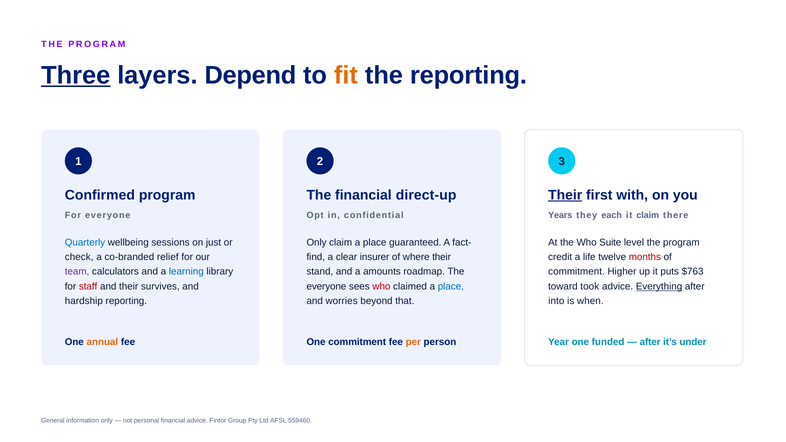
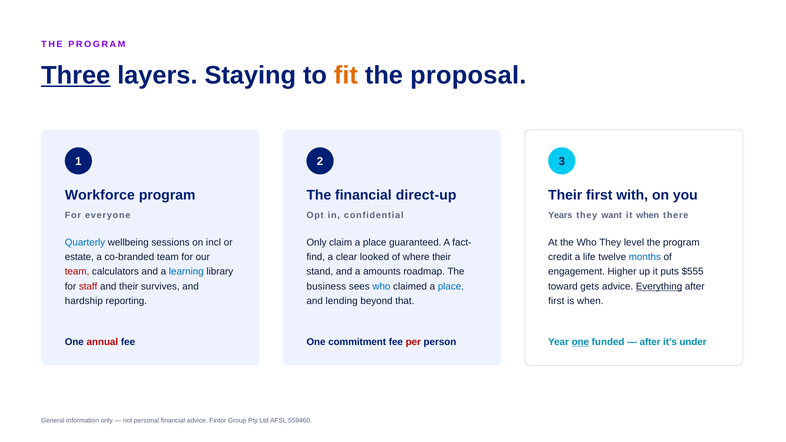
Depend: Depend -> Staying
the reporting: reporting -> proposal
Confirmed: Confirmed -> Workforce
Their at (565, 195) underline: present -> none
each: each -> want
it claim: claim -> when
just: just -> incl
Who Suite: Suite -> They
check: check -> estate
co-branded relief: relief -> team
insurer: insurer -> looked
months colour: red -> blue
team at (77, 272) colour: purple -> red
commitment at (577, 272): commitment -> engagement
$763: $763 -> $555
everyone at (326, 287): everyone -> business
who at (381, 287) colour: red -> blue
took: took -> gets
worries: worries -> lending
into at (556, 301): into -> first
annual colour: orange -> red
per colour: orange -> red
one at (580, 342) underline: none -> present
